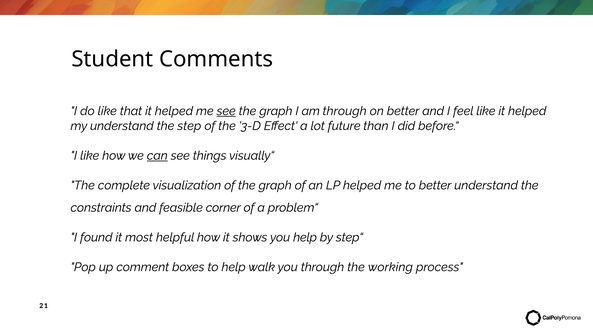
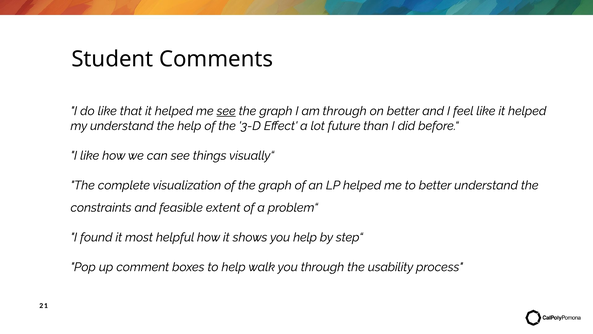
the step: step -> help
can underline: present -> none
corner: corner -> extent
working: working -> usability
